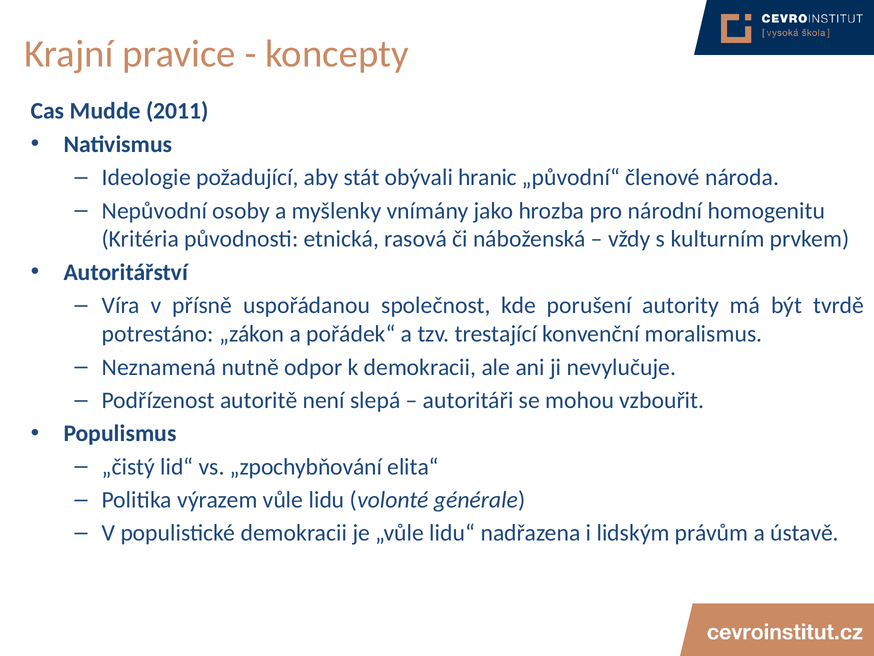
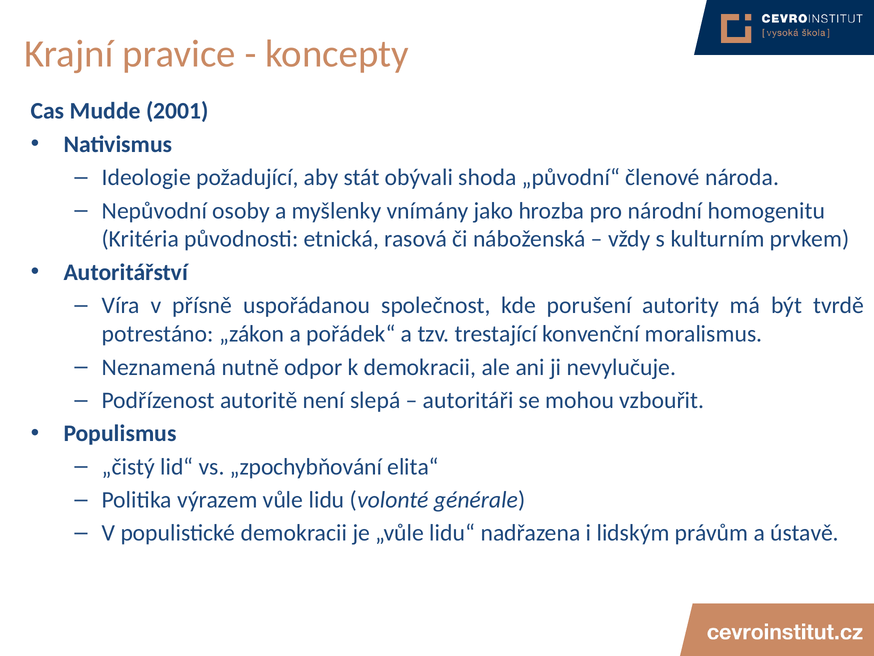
2011: 2011 -> 2001
hranic: hranic -> shoda
